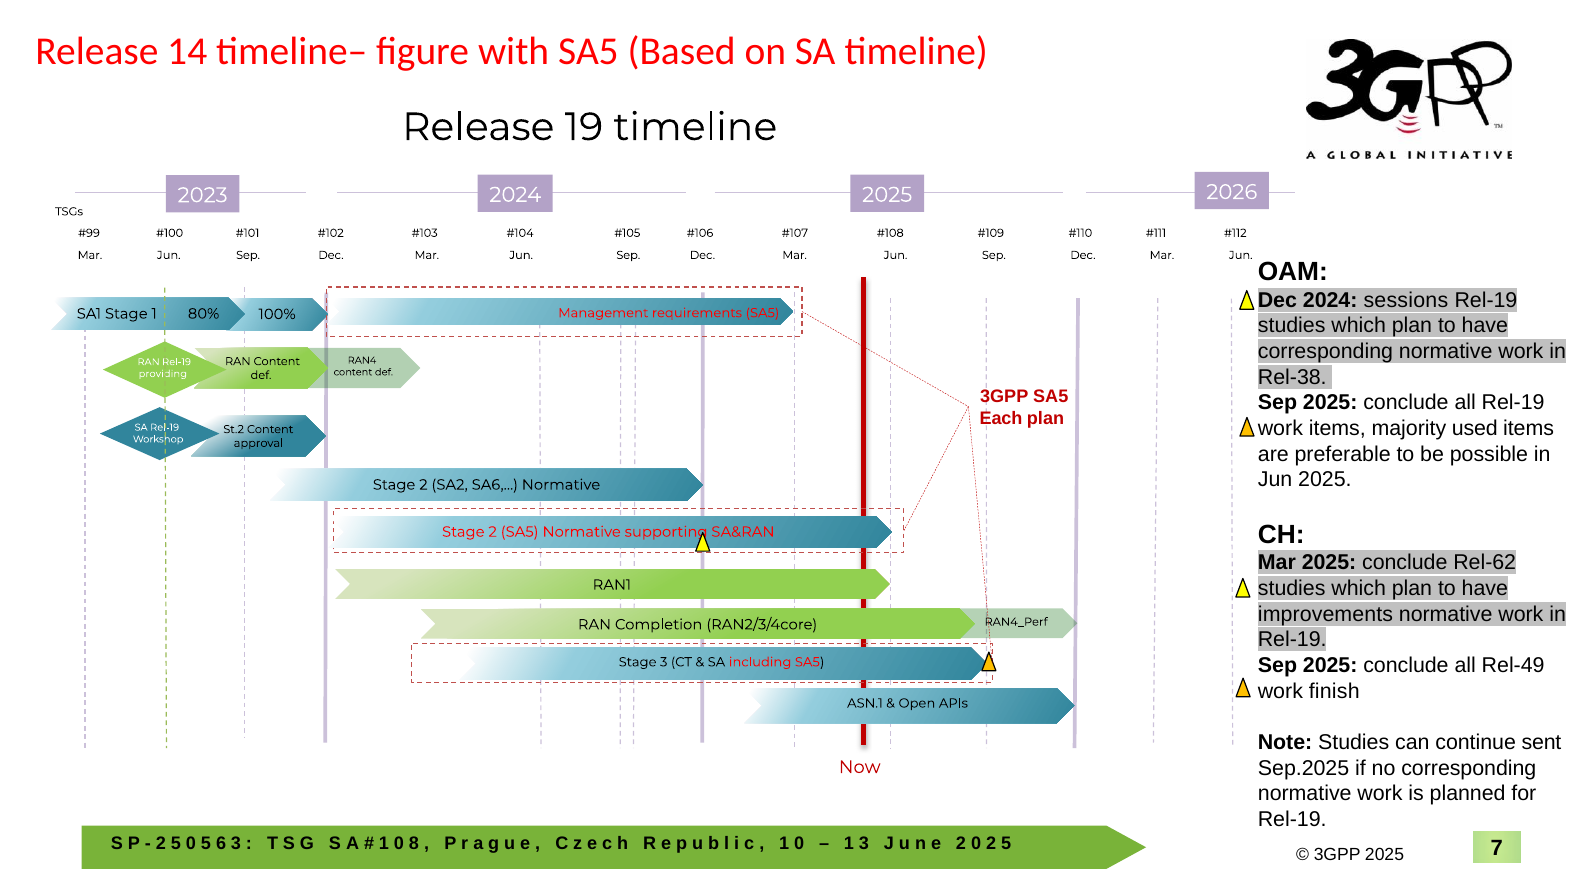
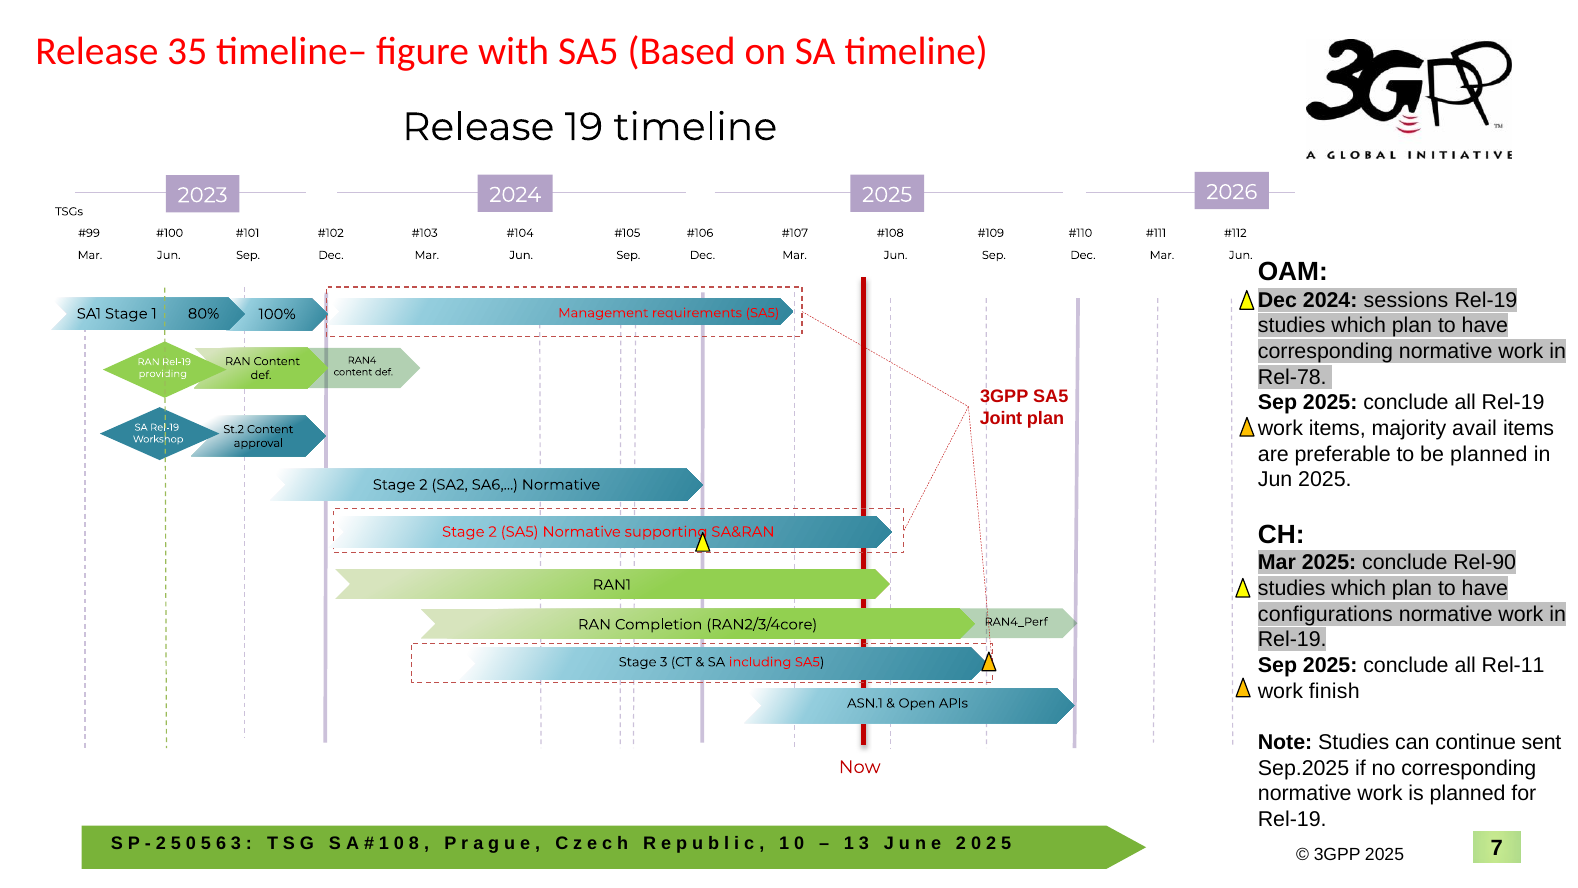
14: 14 -> 35
Rel-38: Rel-38 -> Rel-78
Each: Each -> Joint
used: used -> avail
be possible: possible -> planned
Rel-62: Rel-62 -> Rel-90
improvements: improvements -> configurations
Rel-49: Rel-49 -> Rel-11
